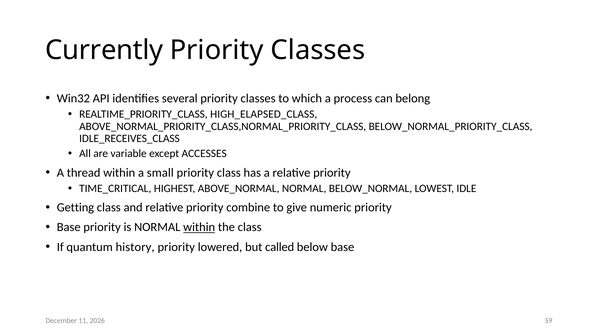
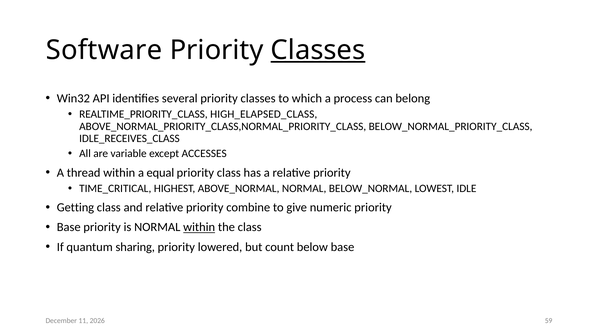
Currently: Currently -> Software
Classes at (318, 50) underline: none -> present
small: small -> equal
history: history -> sharing
called: called -> count
